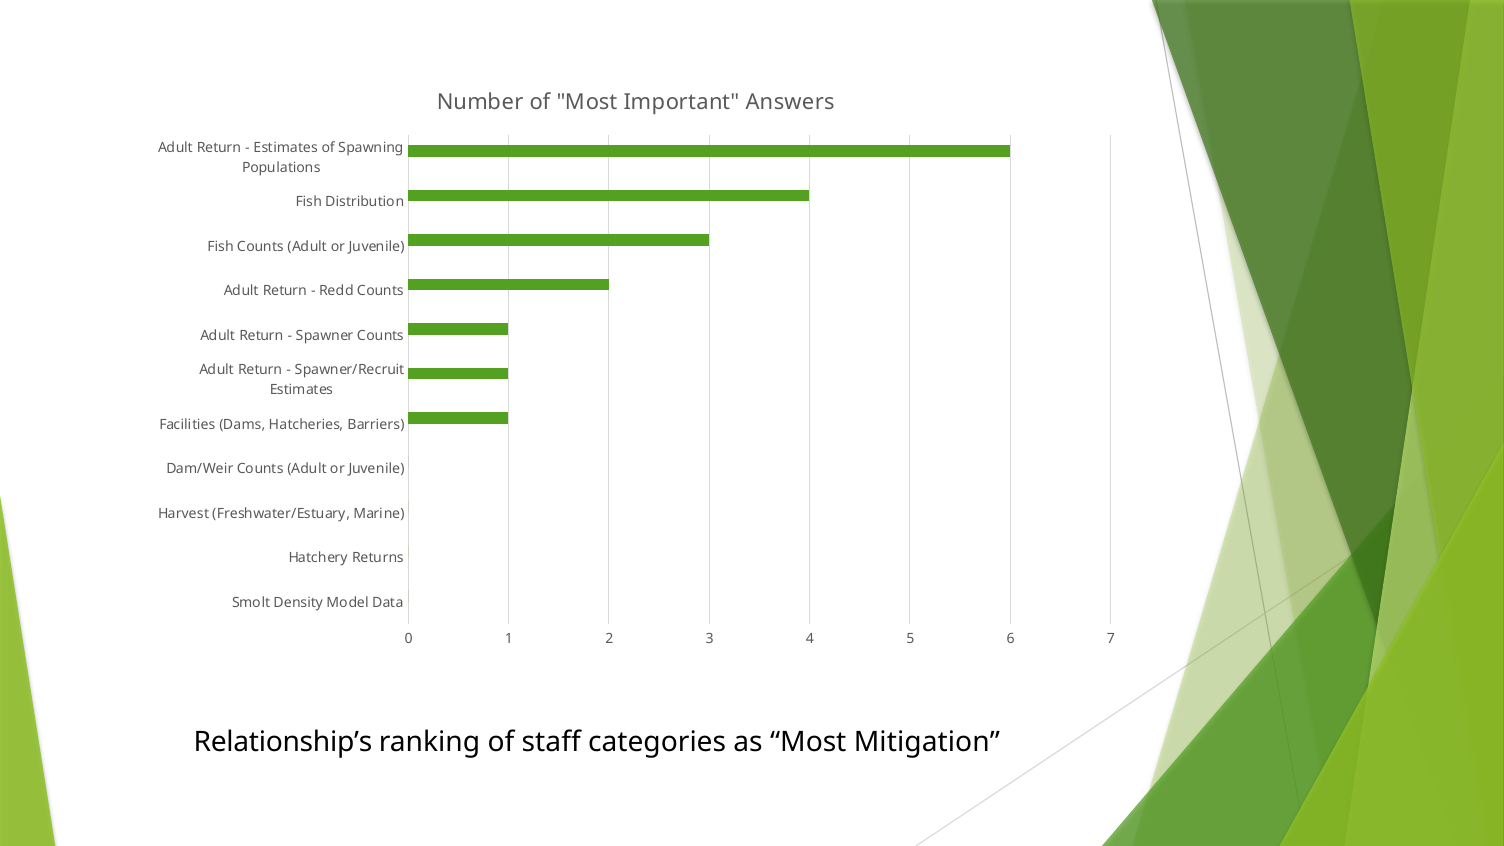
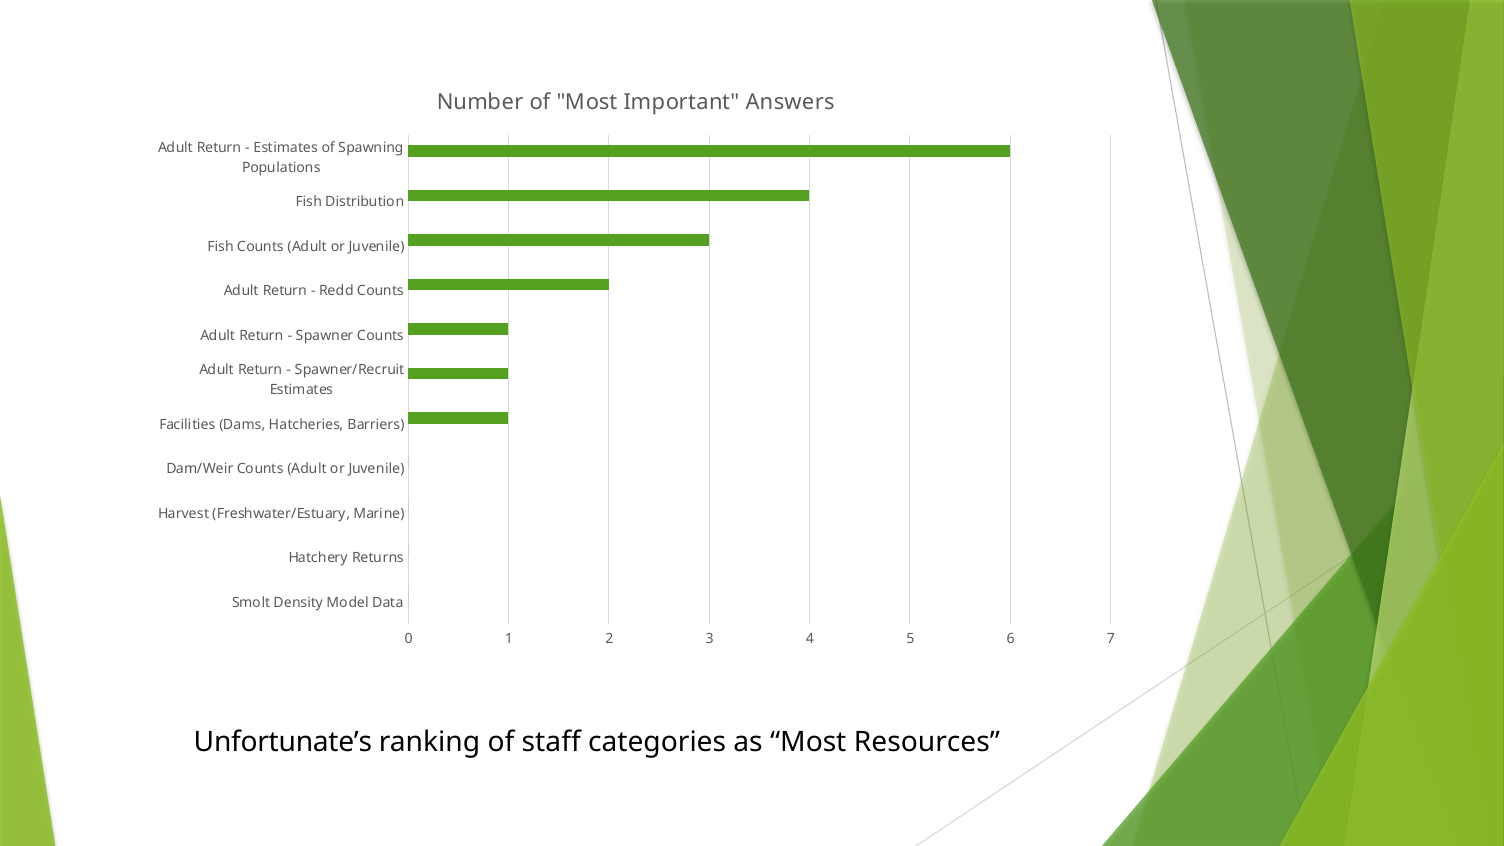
Relationship’s: Relationship’s -> Unfortunate’s
Mitigation: Mitigation -> Resources
